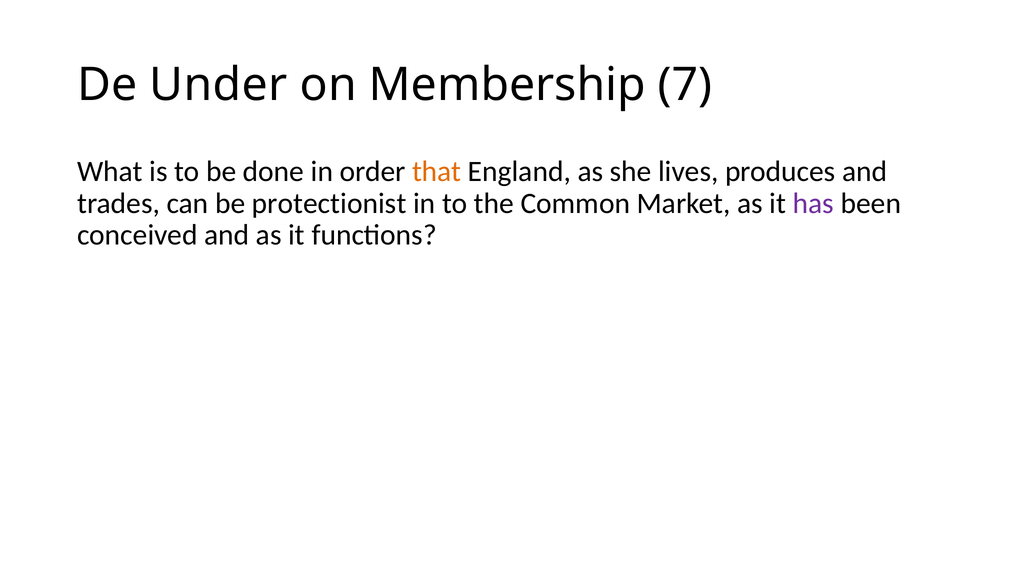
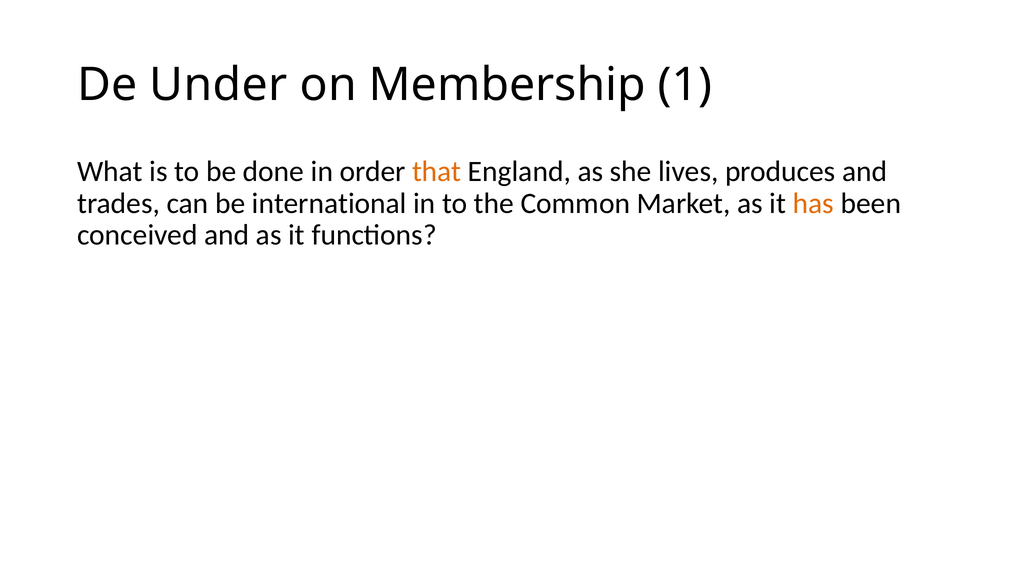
7: 7 -> 1
protectionist: protectionist -> international
has colour: purple -> orange
